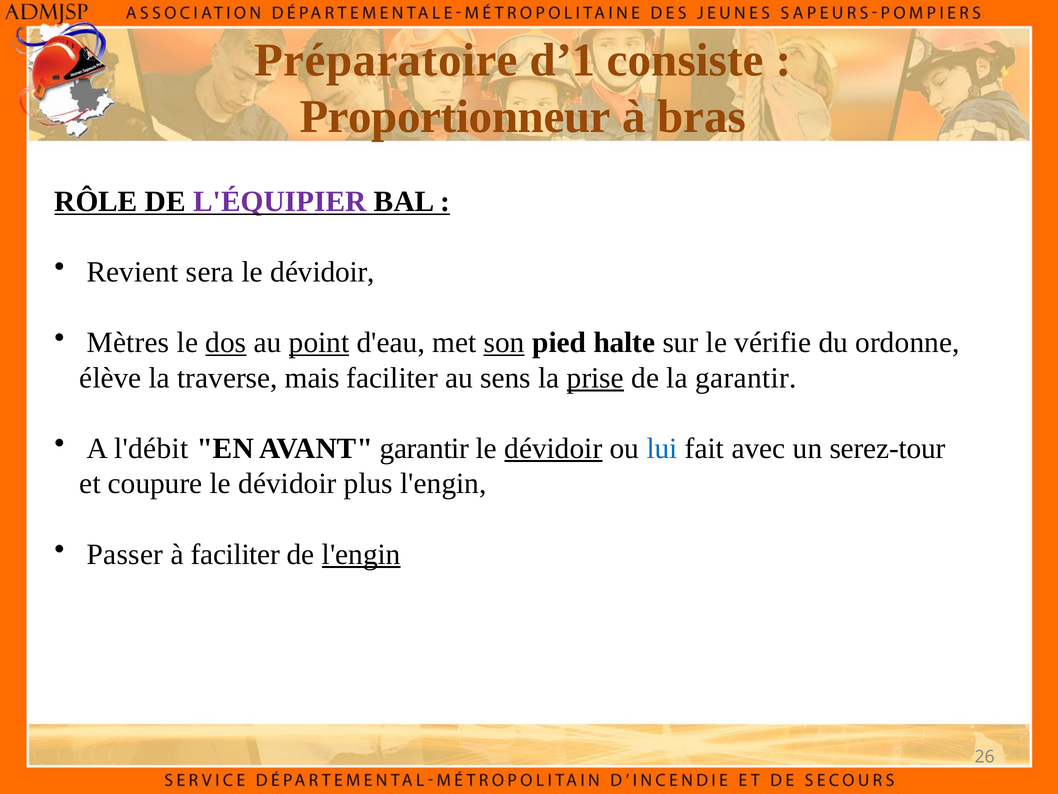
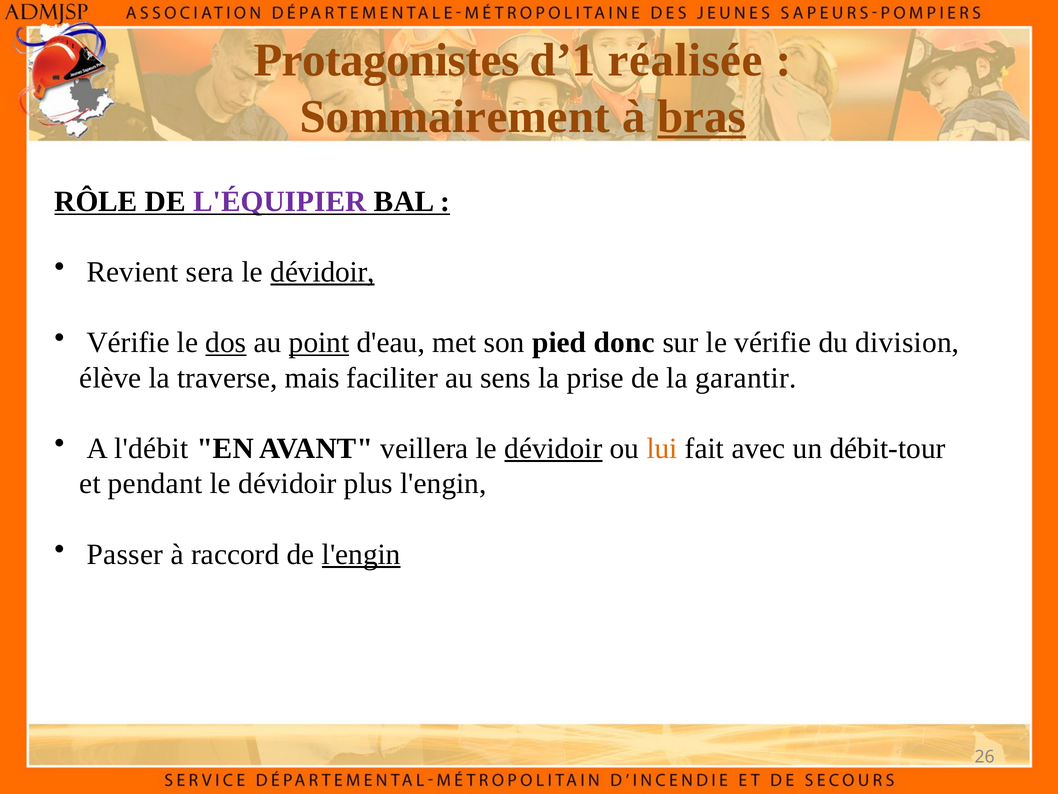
Préparatoire: Préparatoire -> Protagonistes
consiste: consiste -> réalisée
Proportionneur: Proportionneur -> Sommairement
bras underline: none -> present
dévidoir at (323, 272) underline: none -> present
Mètres at (128, 342): Mètres -> Vérifie
son underline: present -> none
halte: halte -> donc
ordonne: ordonne -> division
prise underline: present -> none
AVANT garantir: garantir -> veillera
lui colour: blue -> orange
serez-tour: serez-tour -> débit-tour
coupure: coupure -> pendant
à faciliter: faciliter -> raccord
